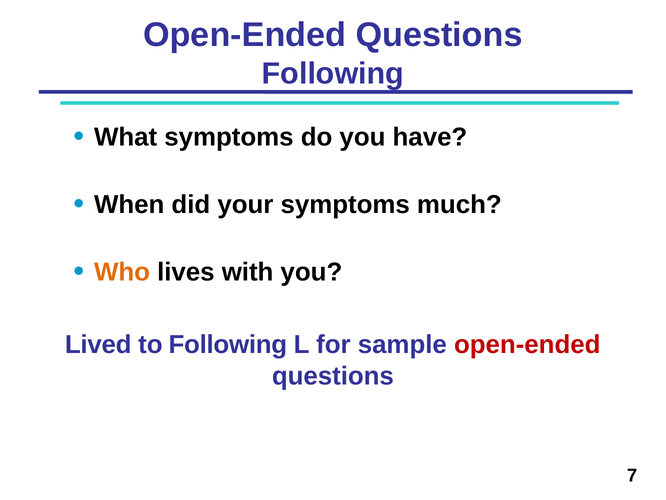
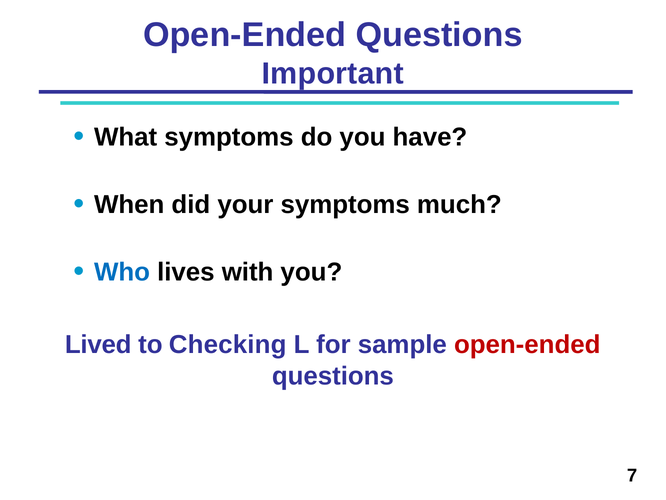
Following at (333, 73): Following -> Important
Who colour: orange -> blue
to Following: Following -> Checking
